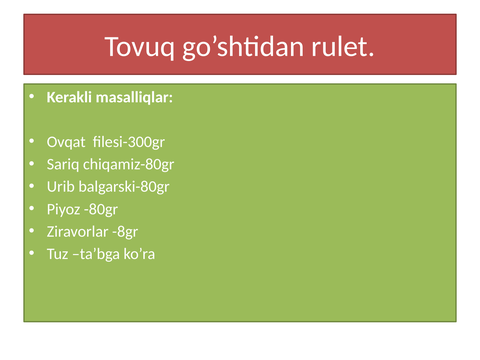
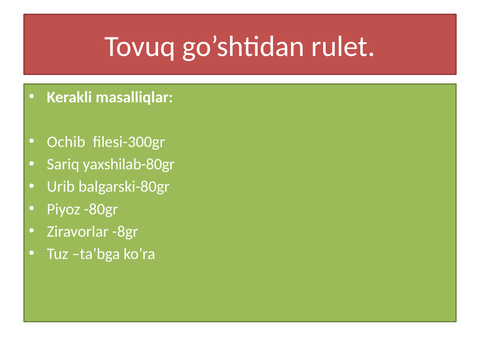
Ovqat: Ovqat -> Ochib
chiqamiz-80gr: chiqamiz-80gr -> yaxshilab-80gr
